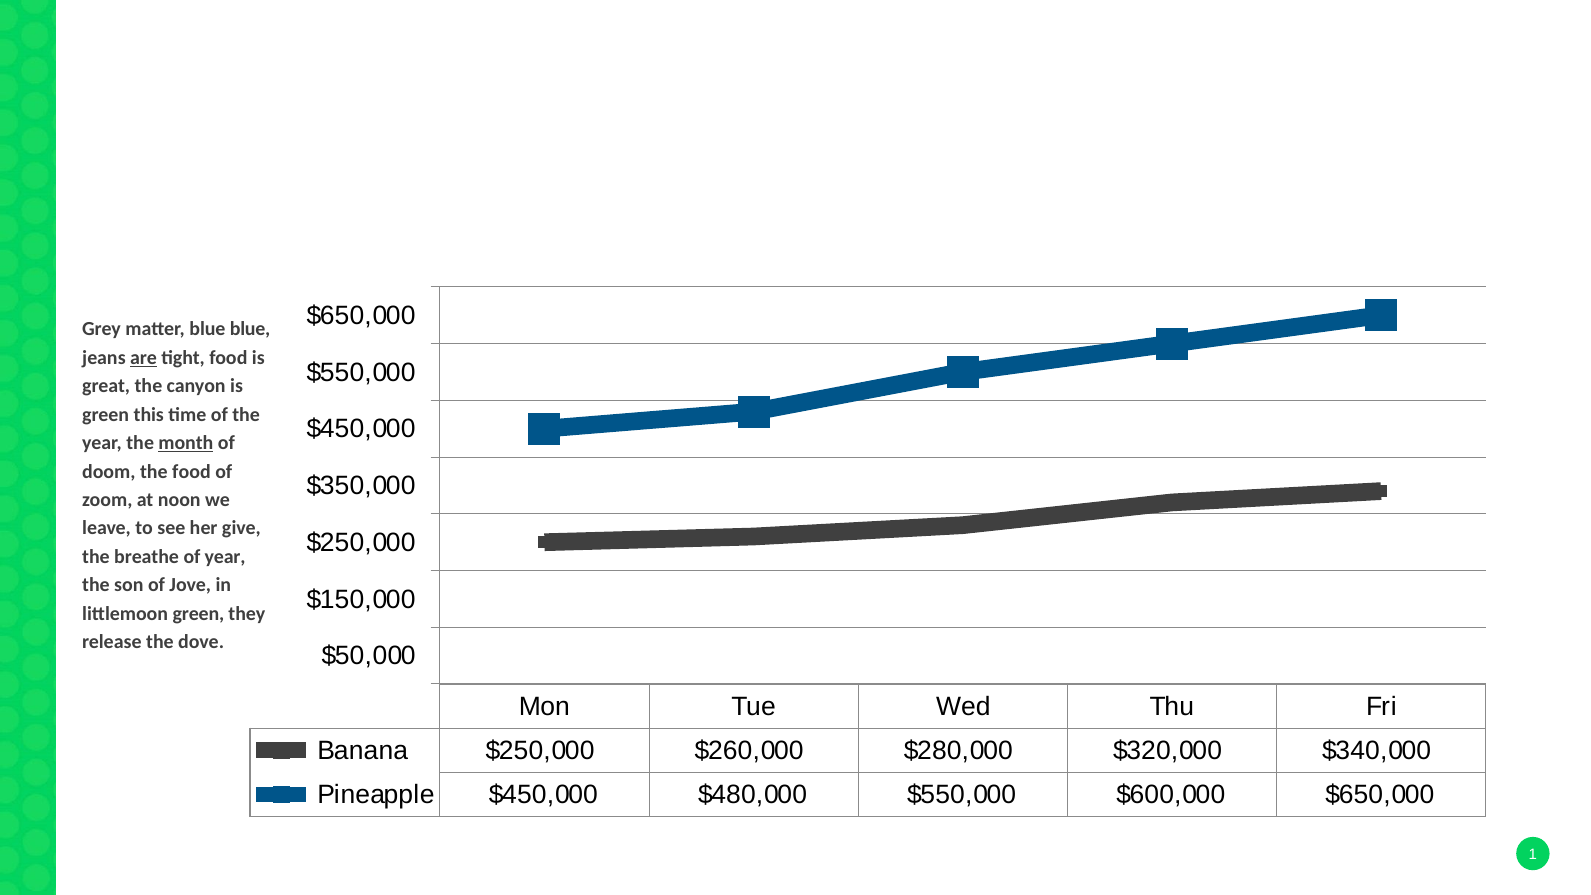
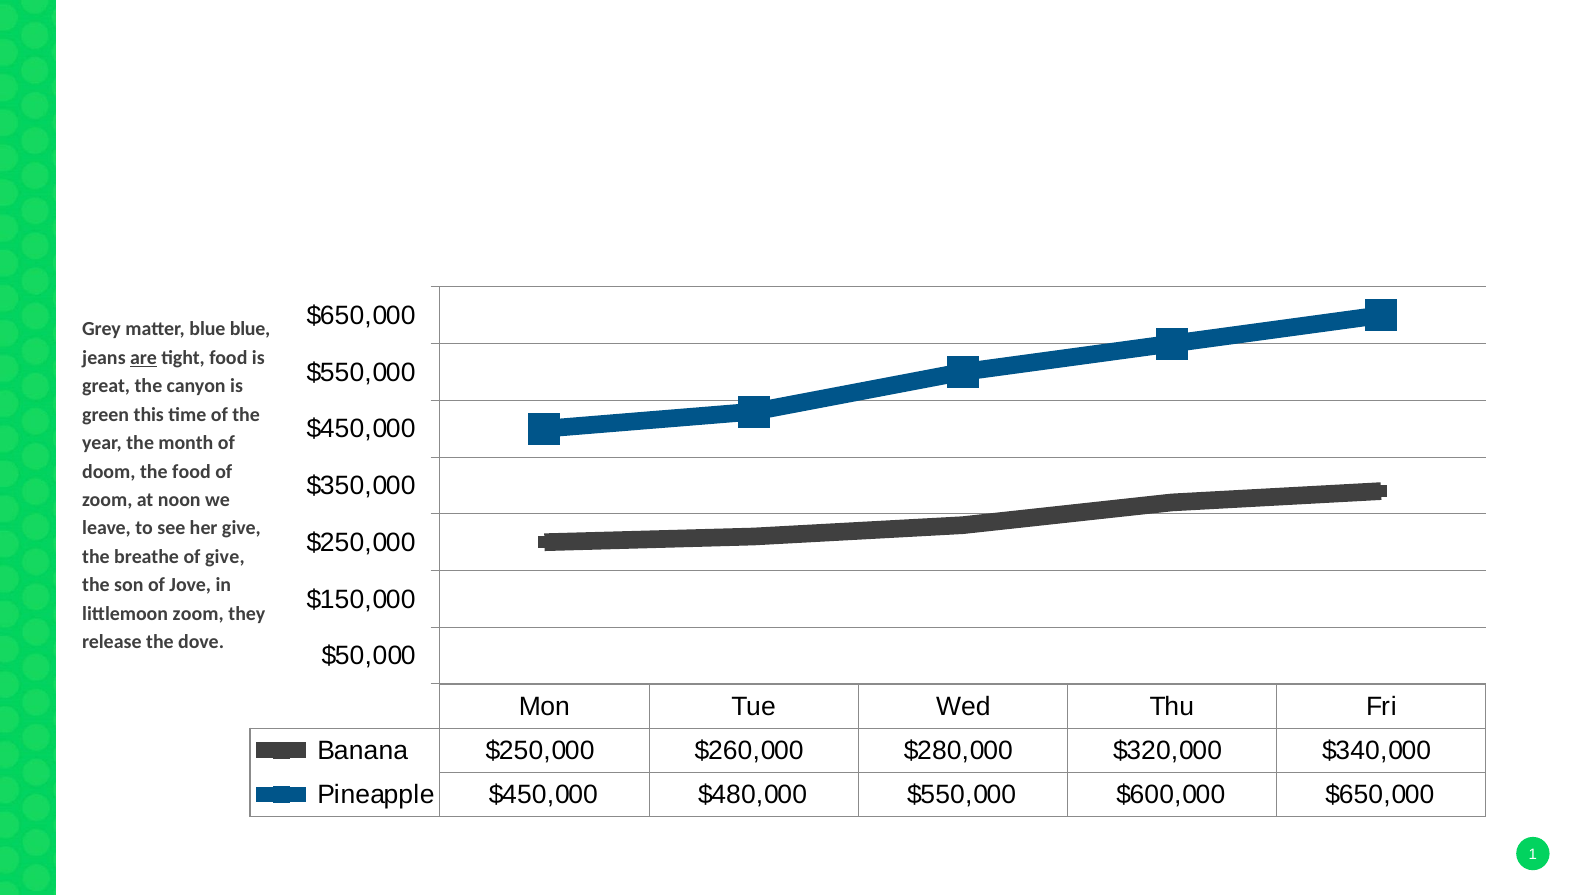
month underline: present -> none
of year: year -> give
littlemoon green: green -> zoom
